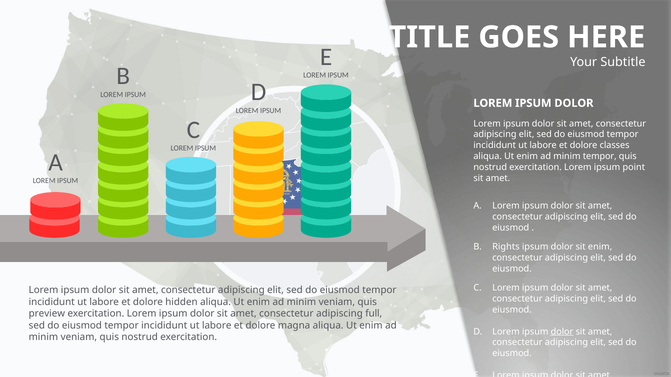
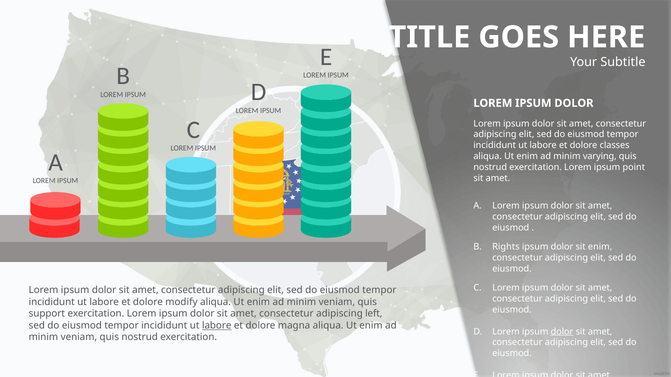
minim tempor: tempor -> varying
hidden: hidden -> modify
preview: preview -> support
full: full -> left
labore at (217, 326) underline: none -> present
